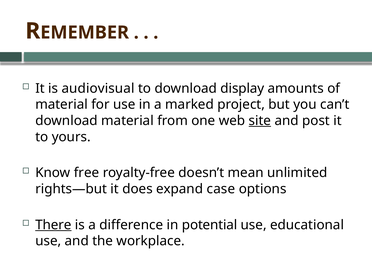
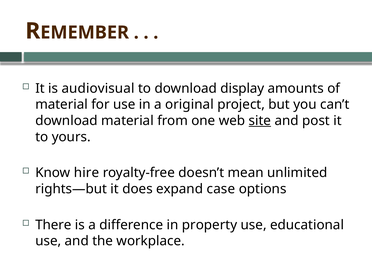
marked: marked -> original
free: free -> hire
There underline: present -> none
potential: potential -> property
